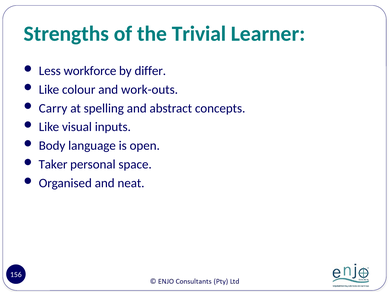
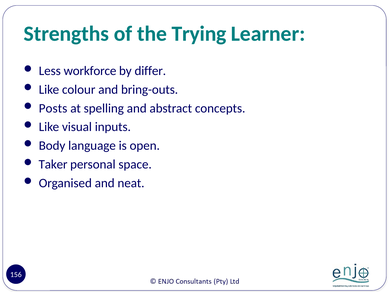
Trivial: Trivial -> Trying
work-outs: work-outs -> bring-outs
Carry: Carry -> Posts
